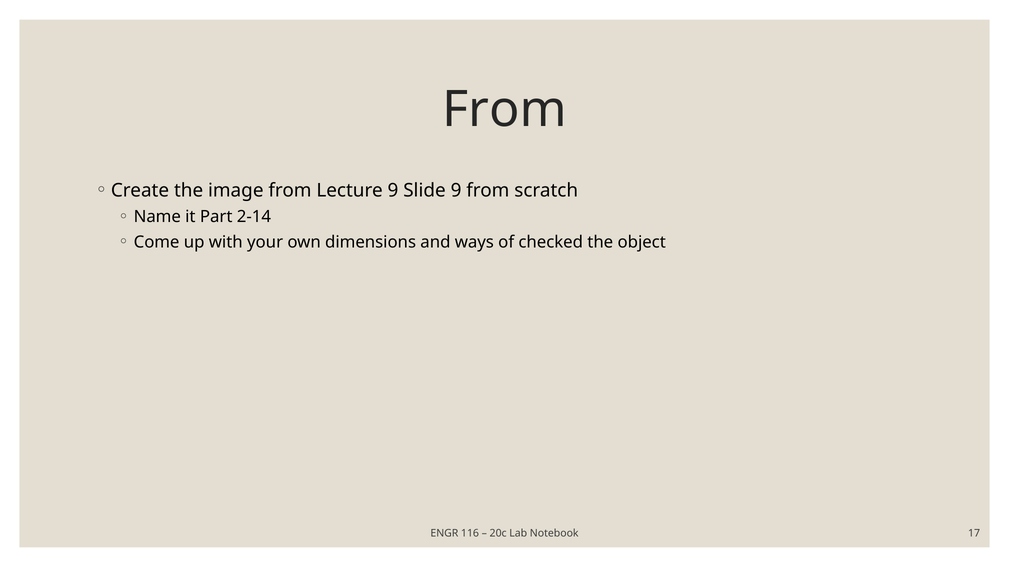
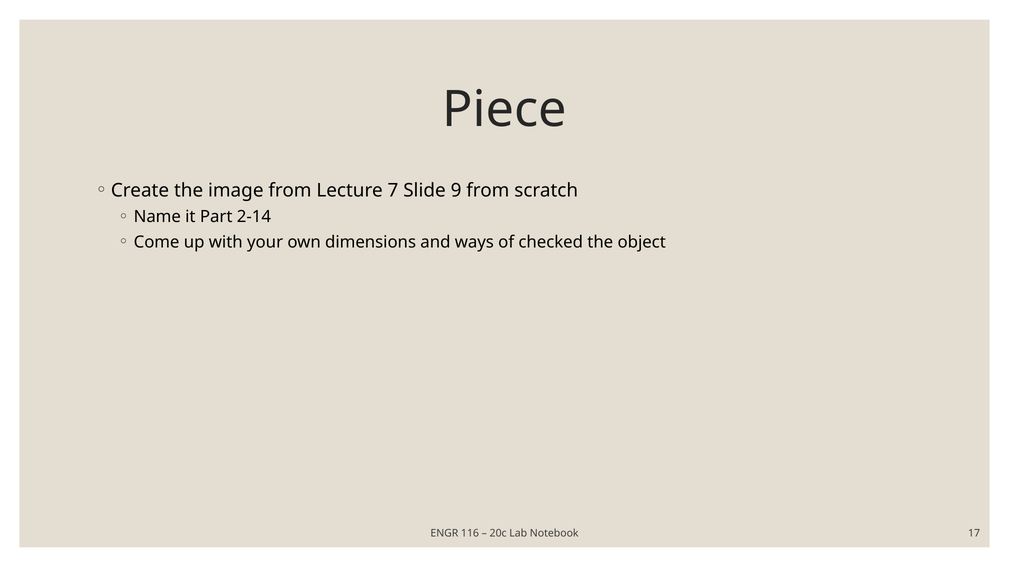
From at (505, 110): From -> Piece
Lecture 9: 9 -> 7
